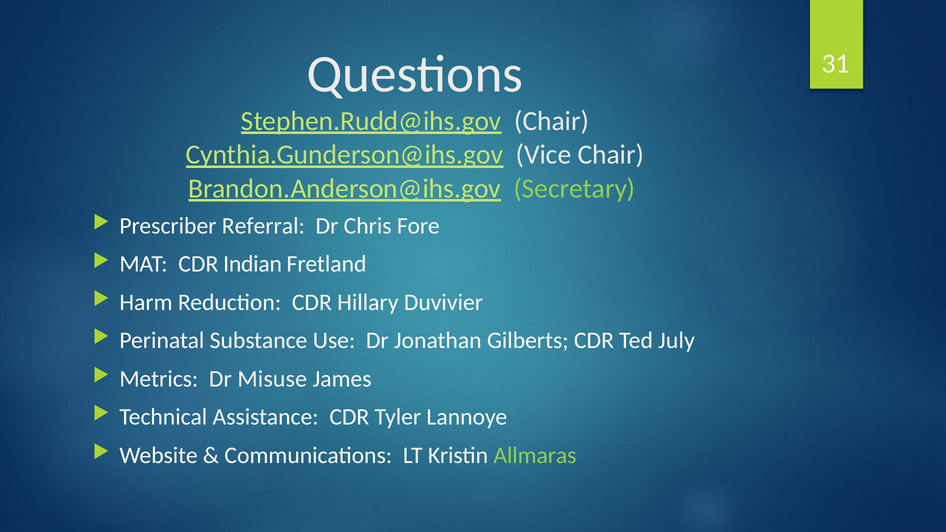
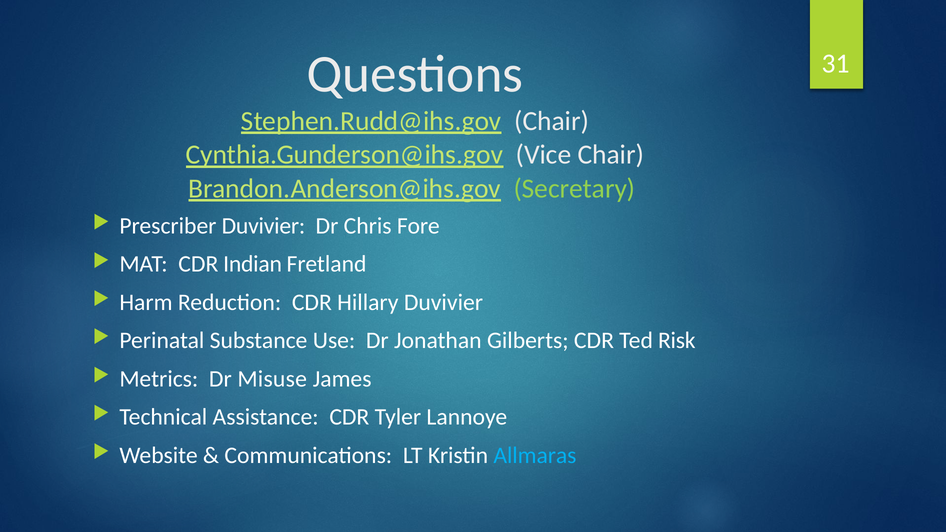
Prescriber Referral: Referral -> Duvivier
July: July -> Risk
Allmaras colour: light green -> light blue
